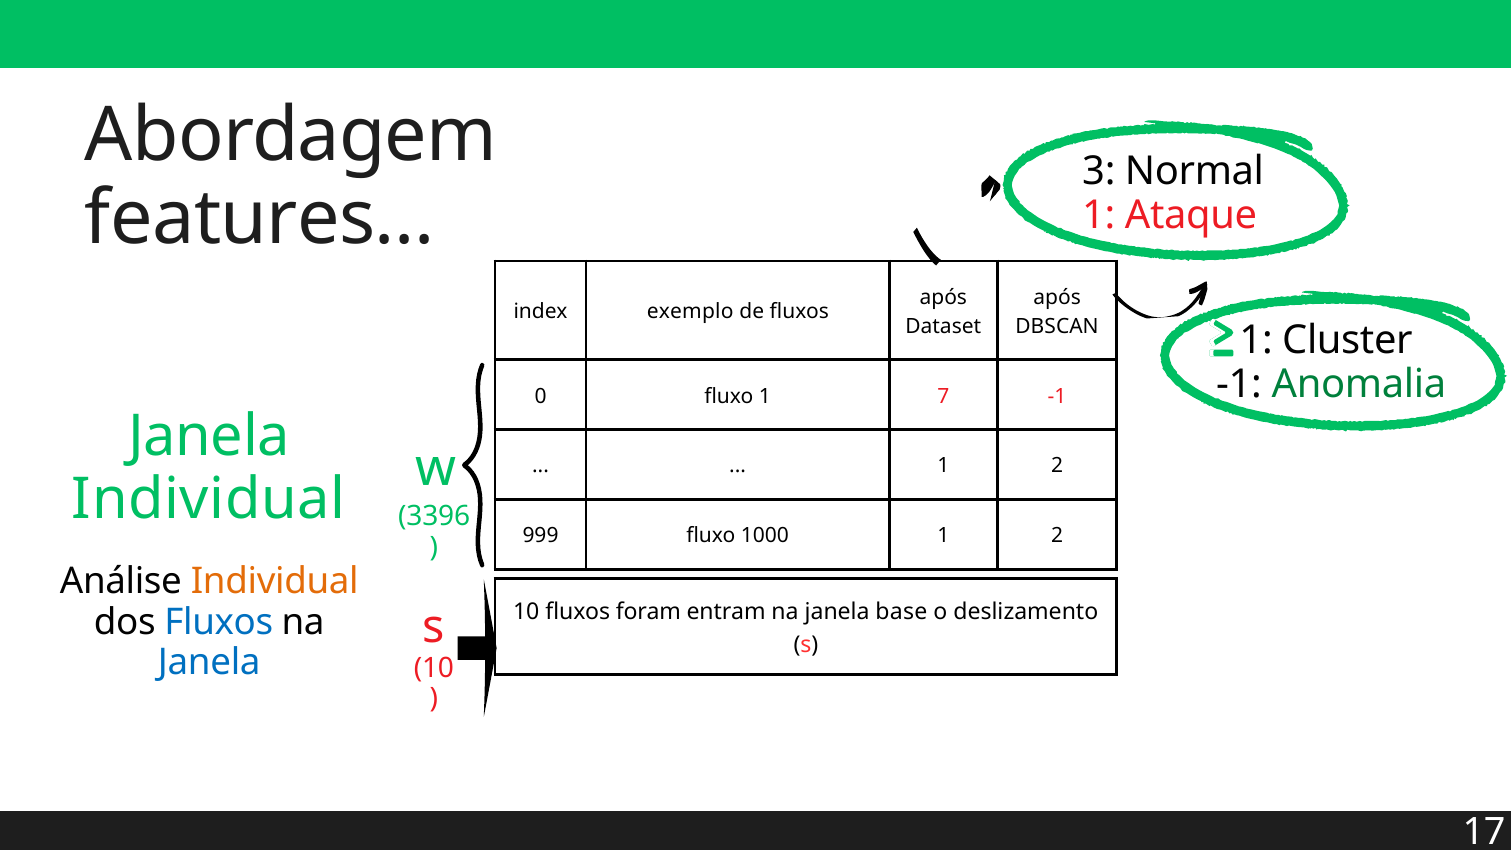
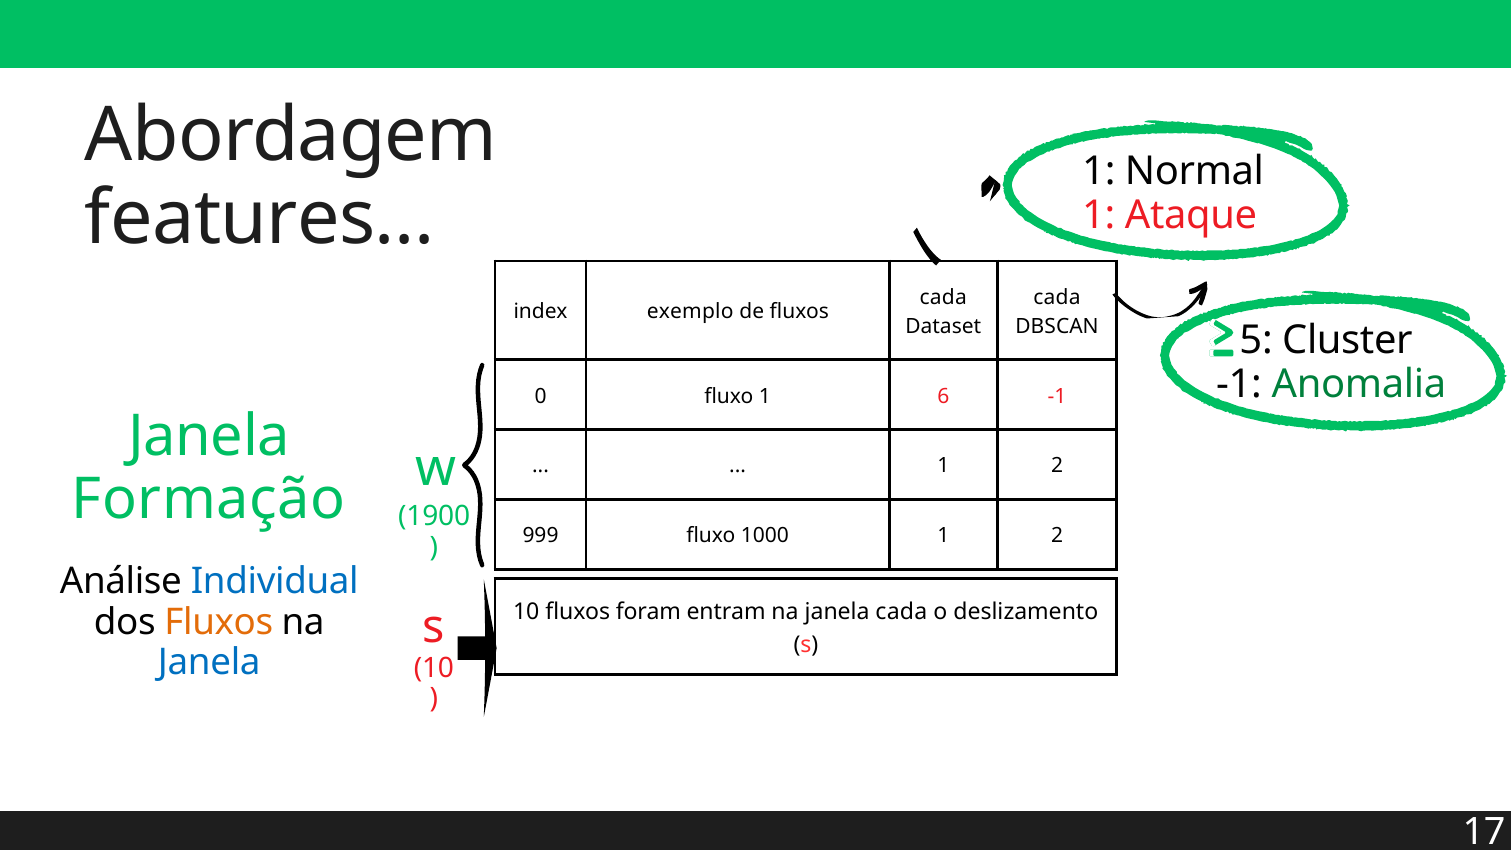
3 at (1099, 171): 3 -> 1
após at (943, 297): após -> cada
após at (1057, 297): após -> cada
1 at (1256, 340): 1 -> 5
7: 7 -> 6
Individual at (209, 500): Individual -> Formação
3396: 3396 -> 1900
Individual at (275, 582) colour: orange -> blue
janela base: base -> cada
Fluxos at (219, 622) colour: blue -> orange
